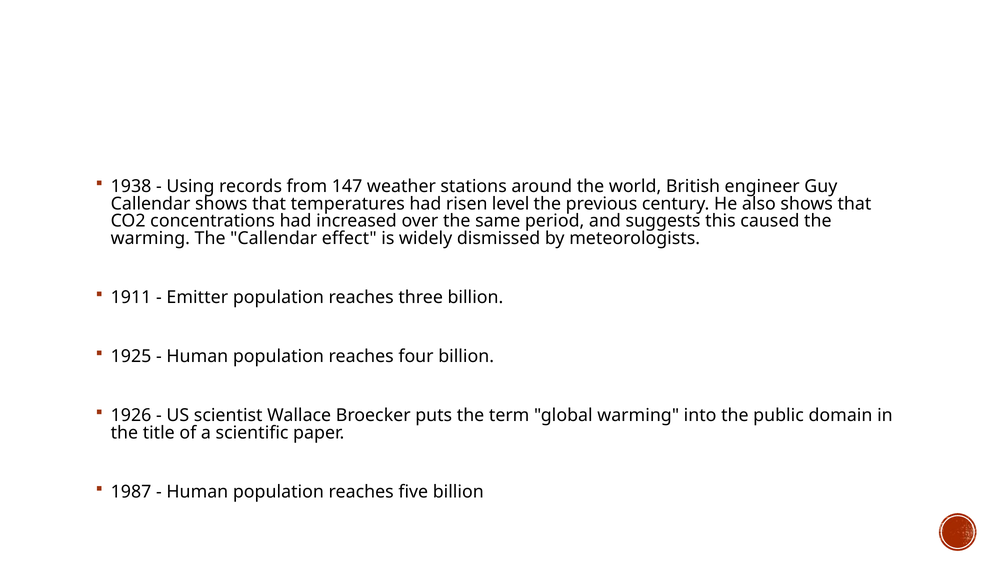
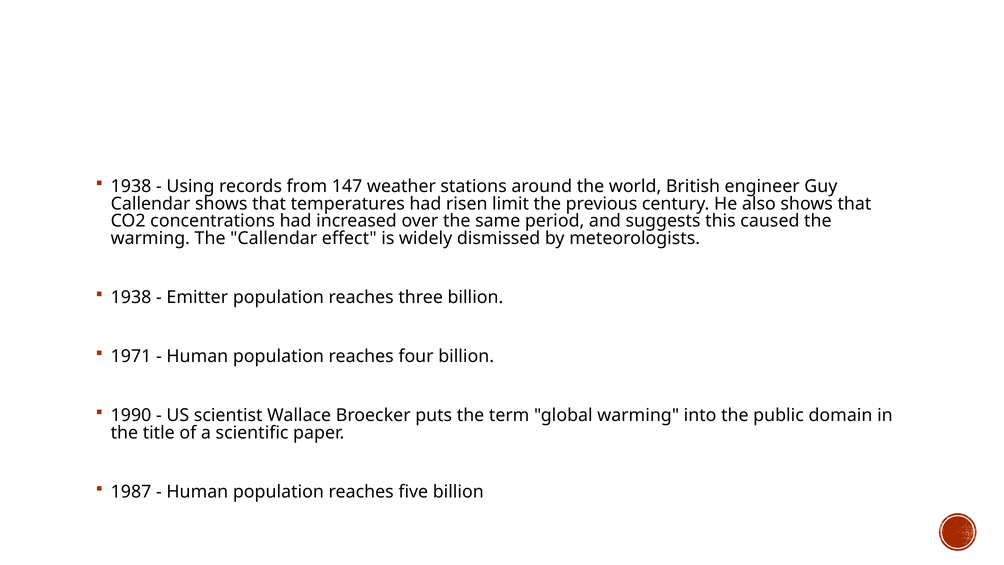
level: level -> limit
1911 at (131, 297): 1911 -> 1938
1925: 1925 -> 1971
1926: 1926 -> 1990
